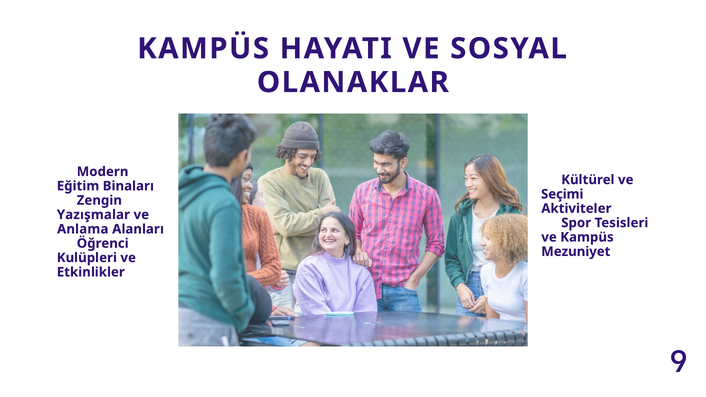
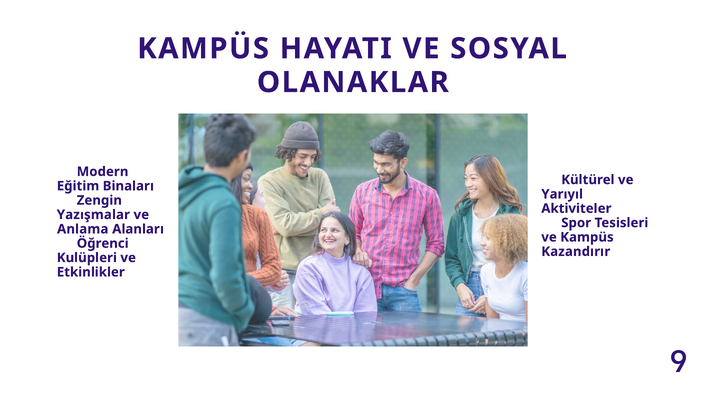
Seçimi: Seçimi -> Yarıyıl
Mezuniyet: Mezuniyet -> Kazandırır
